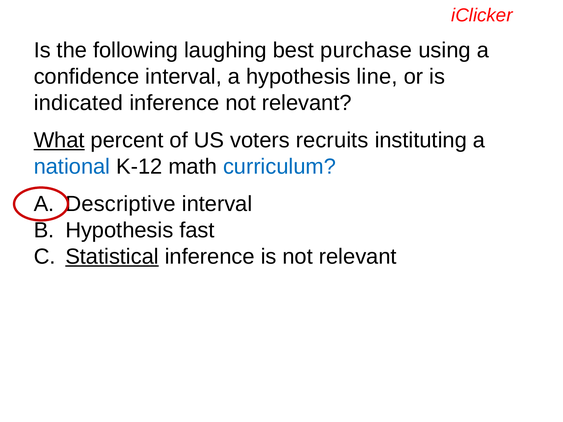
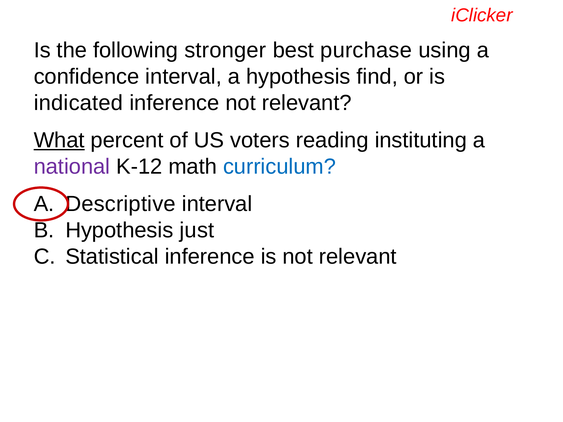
laughing: laughing -> stronger
line: line -> find
recruits: recruits -> reading
national colour: blue -> purple
fast: fast -> just
Statistical underline: present -> none
